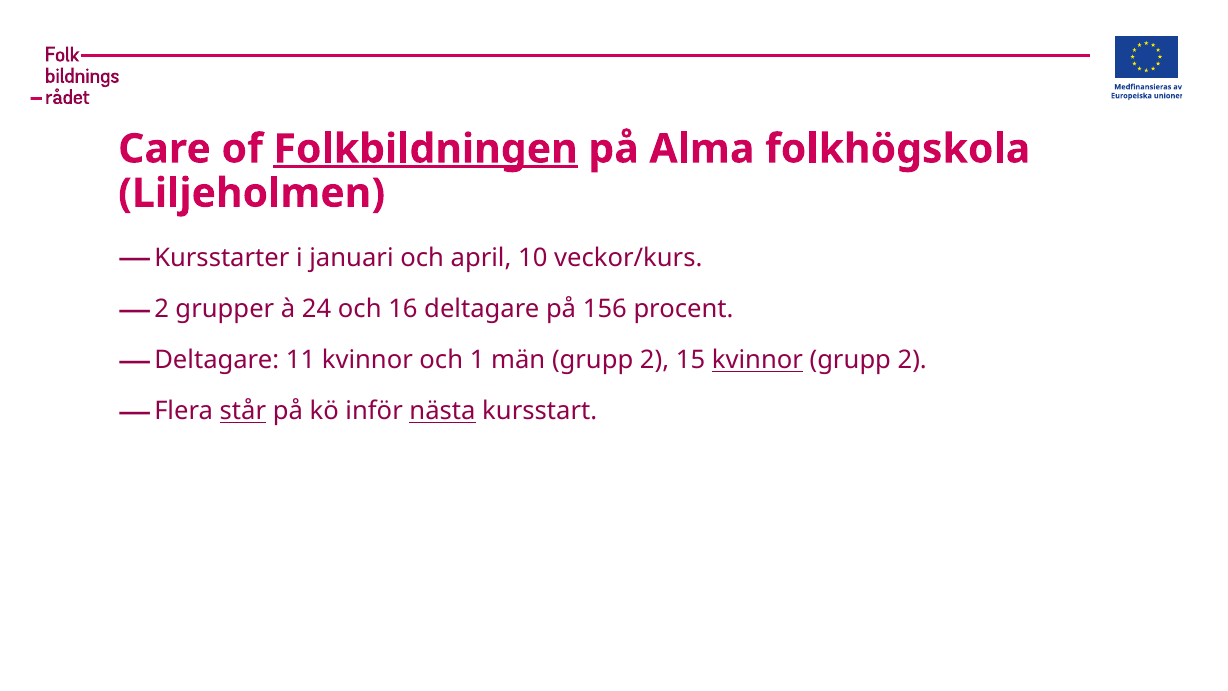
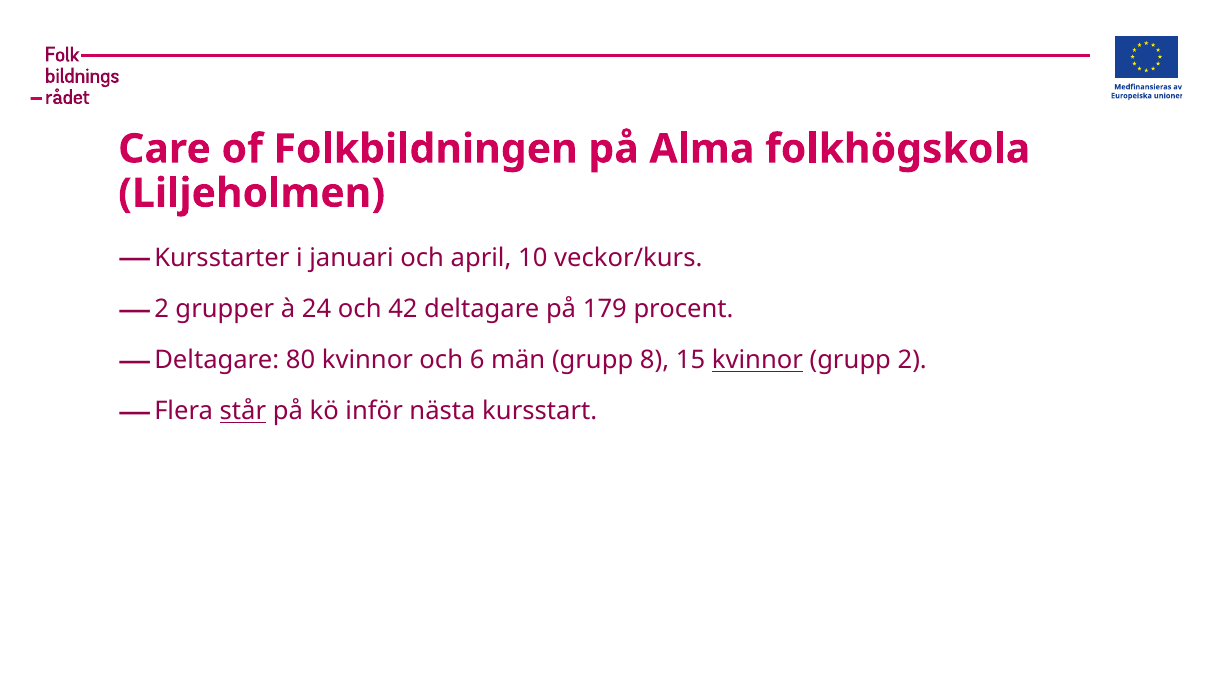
Folkbildningen underline: present -> none
16: 16 -> 42
156: 156 -> 179
11: 11 -> 80
1: 1 -> 6
män grupp 2: 2 -> 8
nästa underline: present -> none
